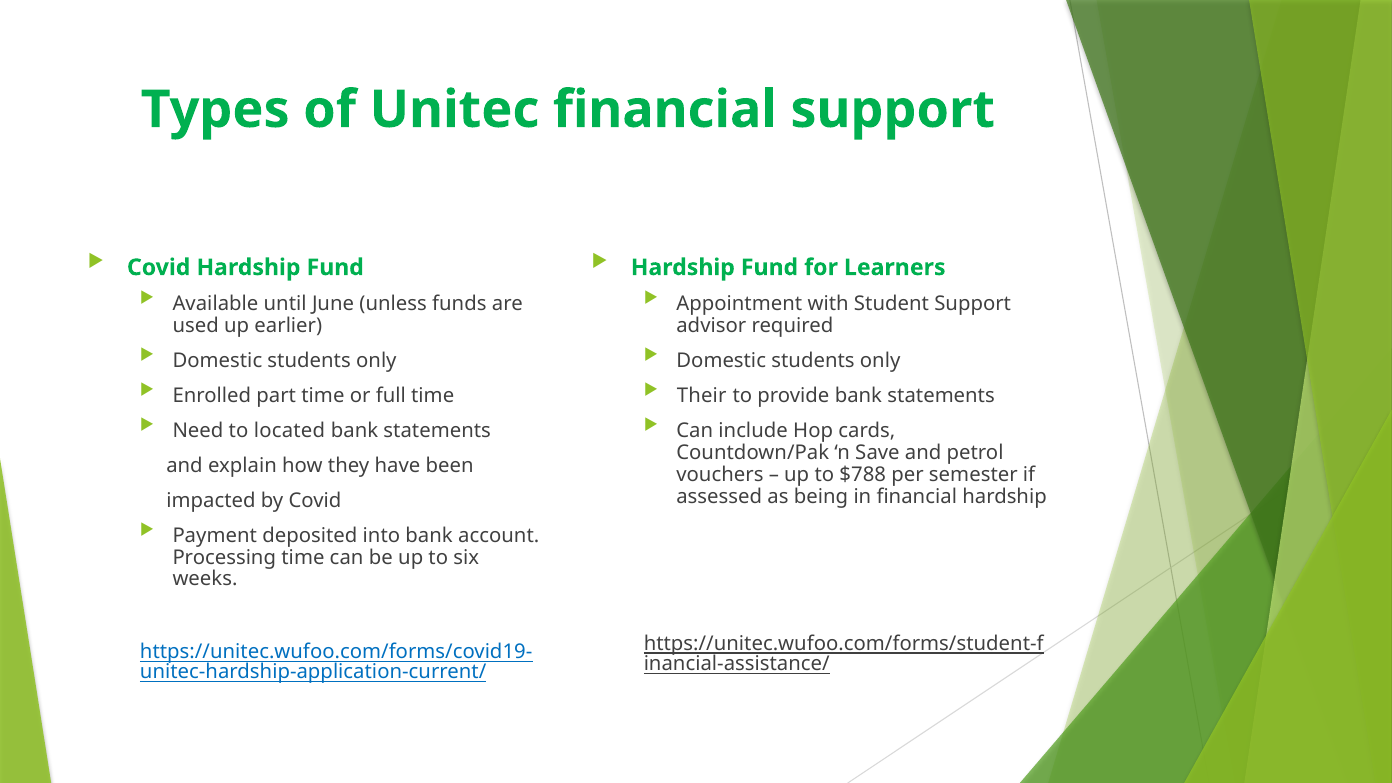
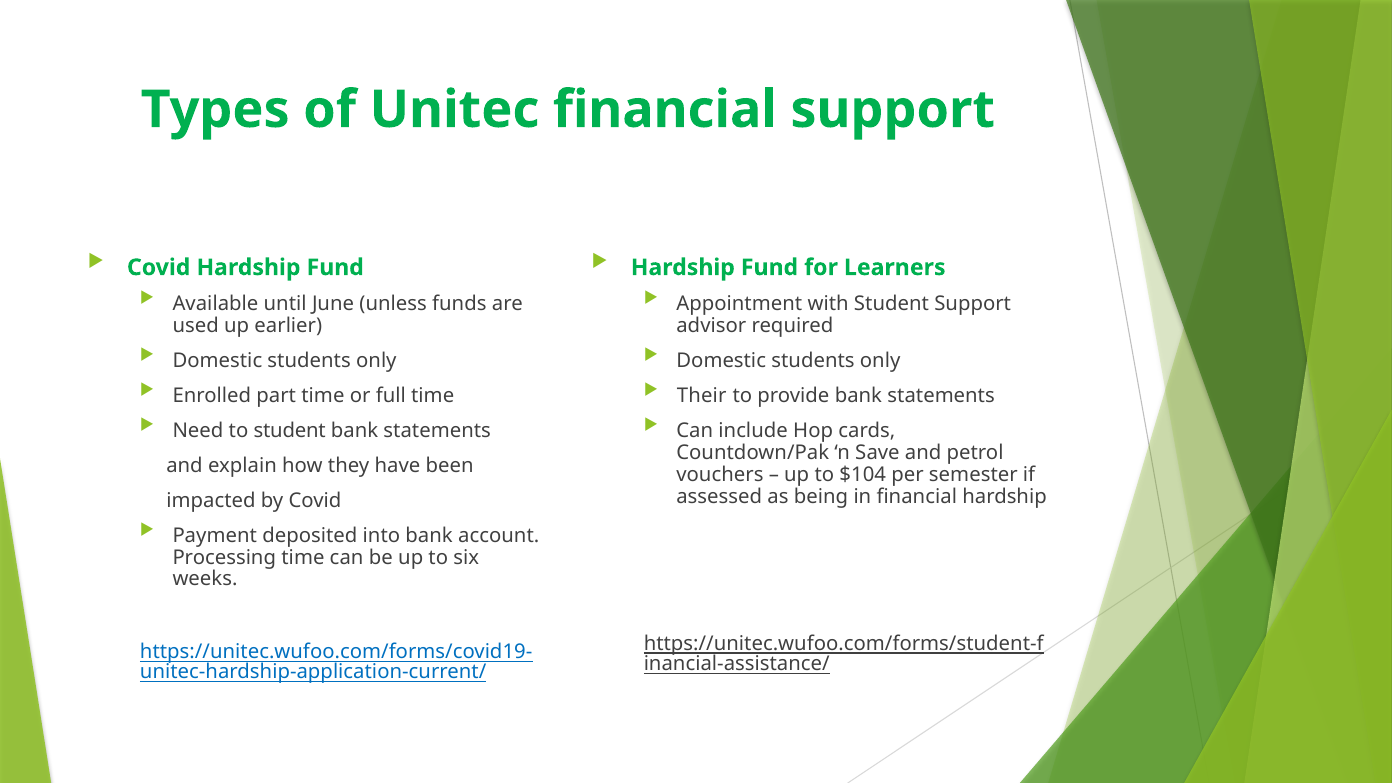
to located: located -> student
$788: $788 -> $104
